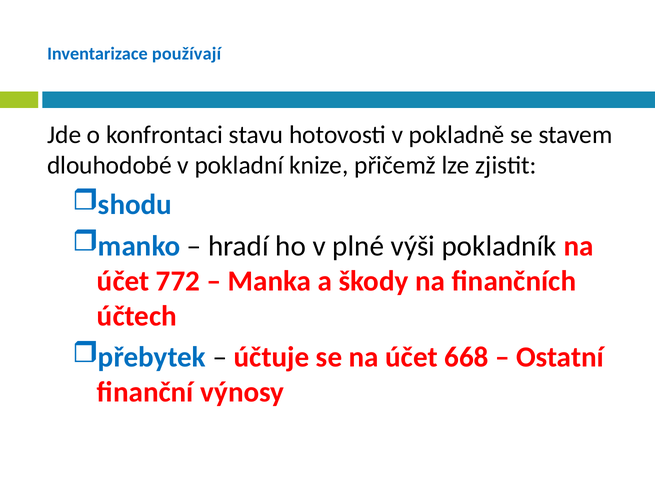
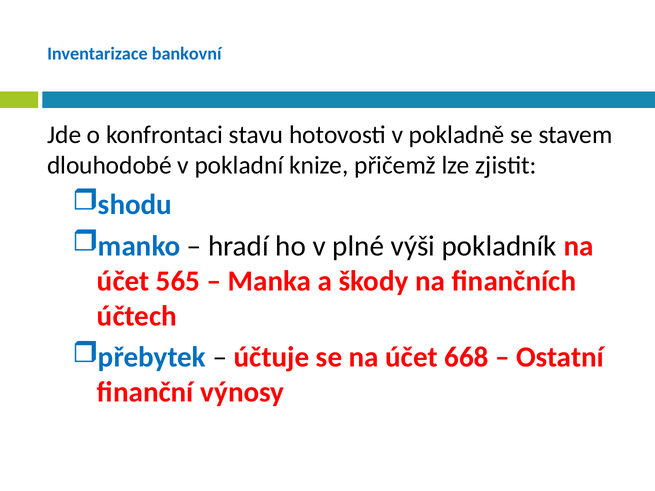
používají: používají -> bankovní
772: 772 -> 565
